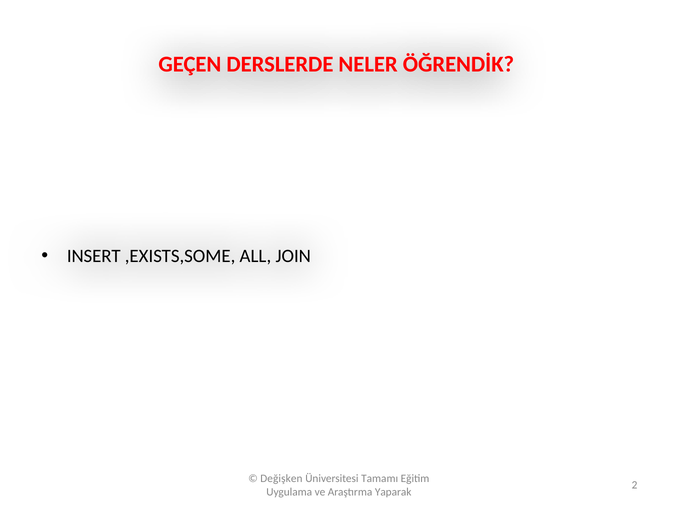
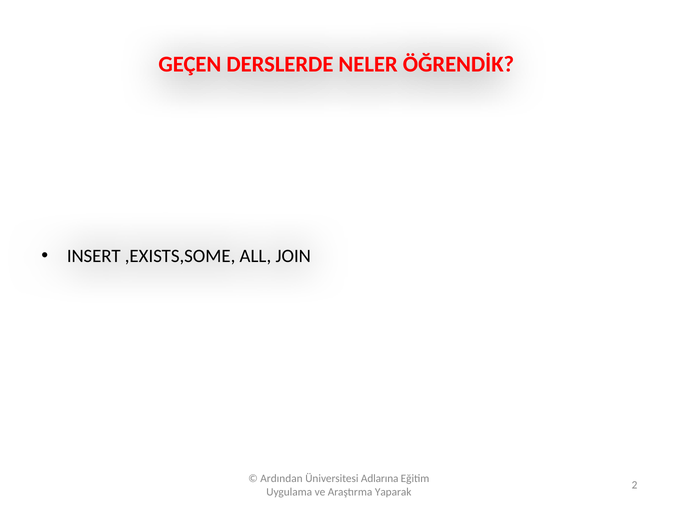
Değişken: Değişken -> Ardından
Tamamı: Tamamı -> Adlarına
